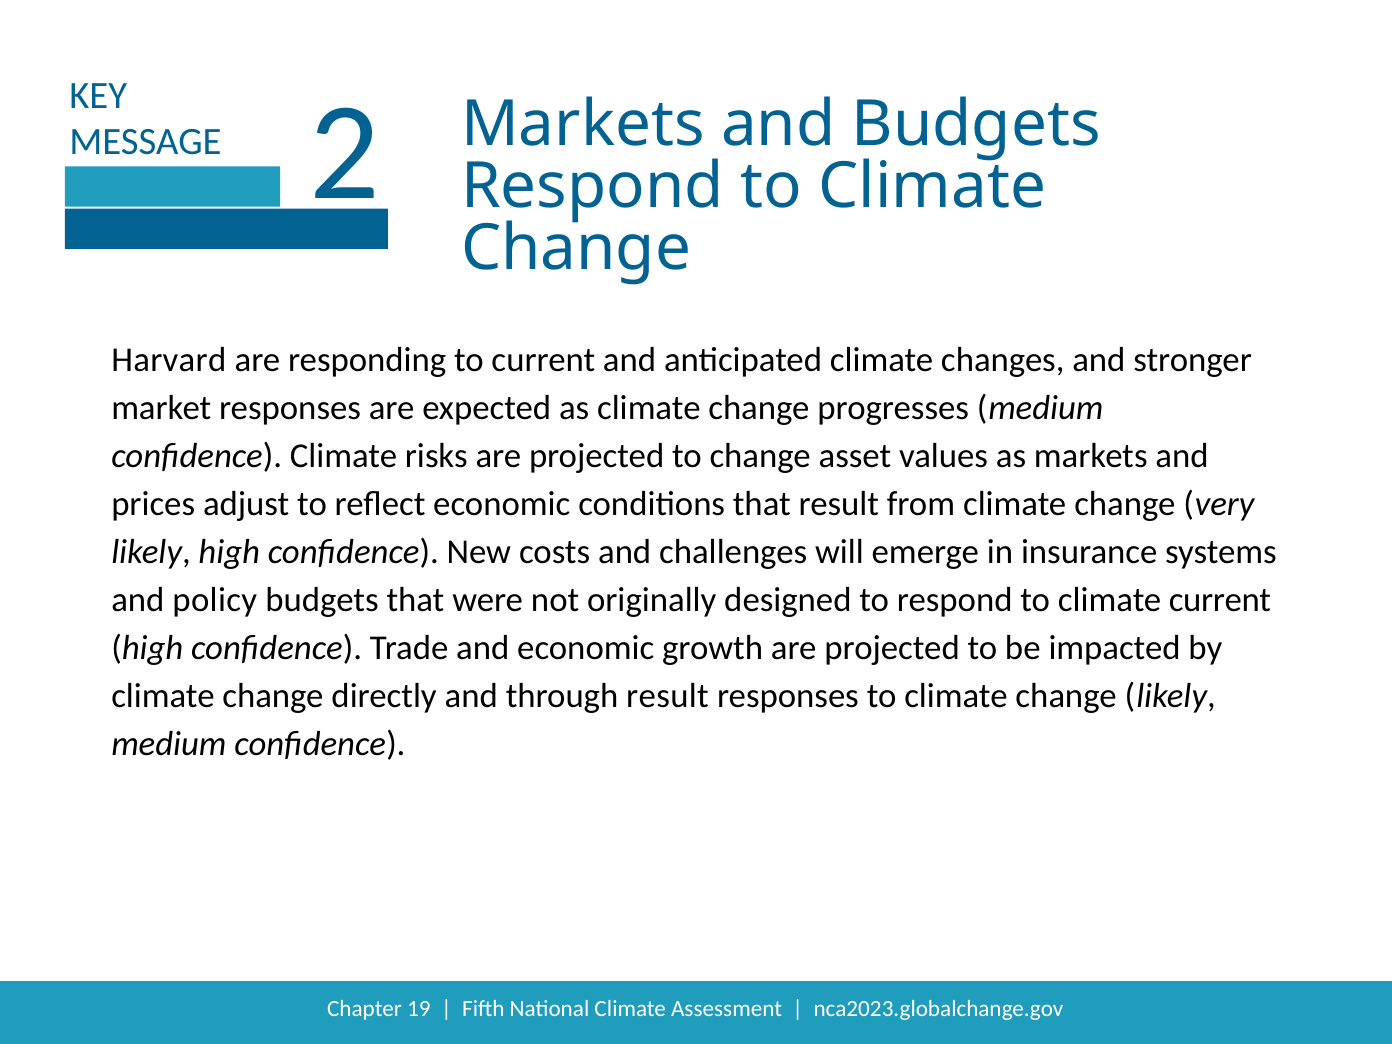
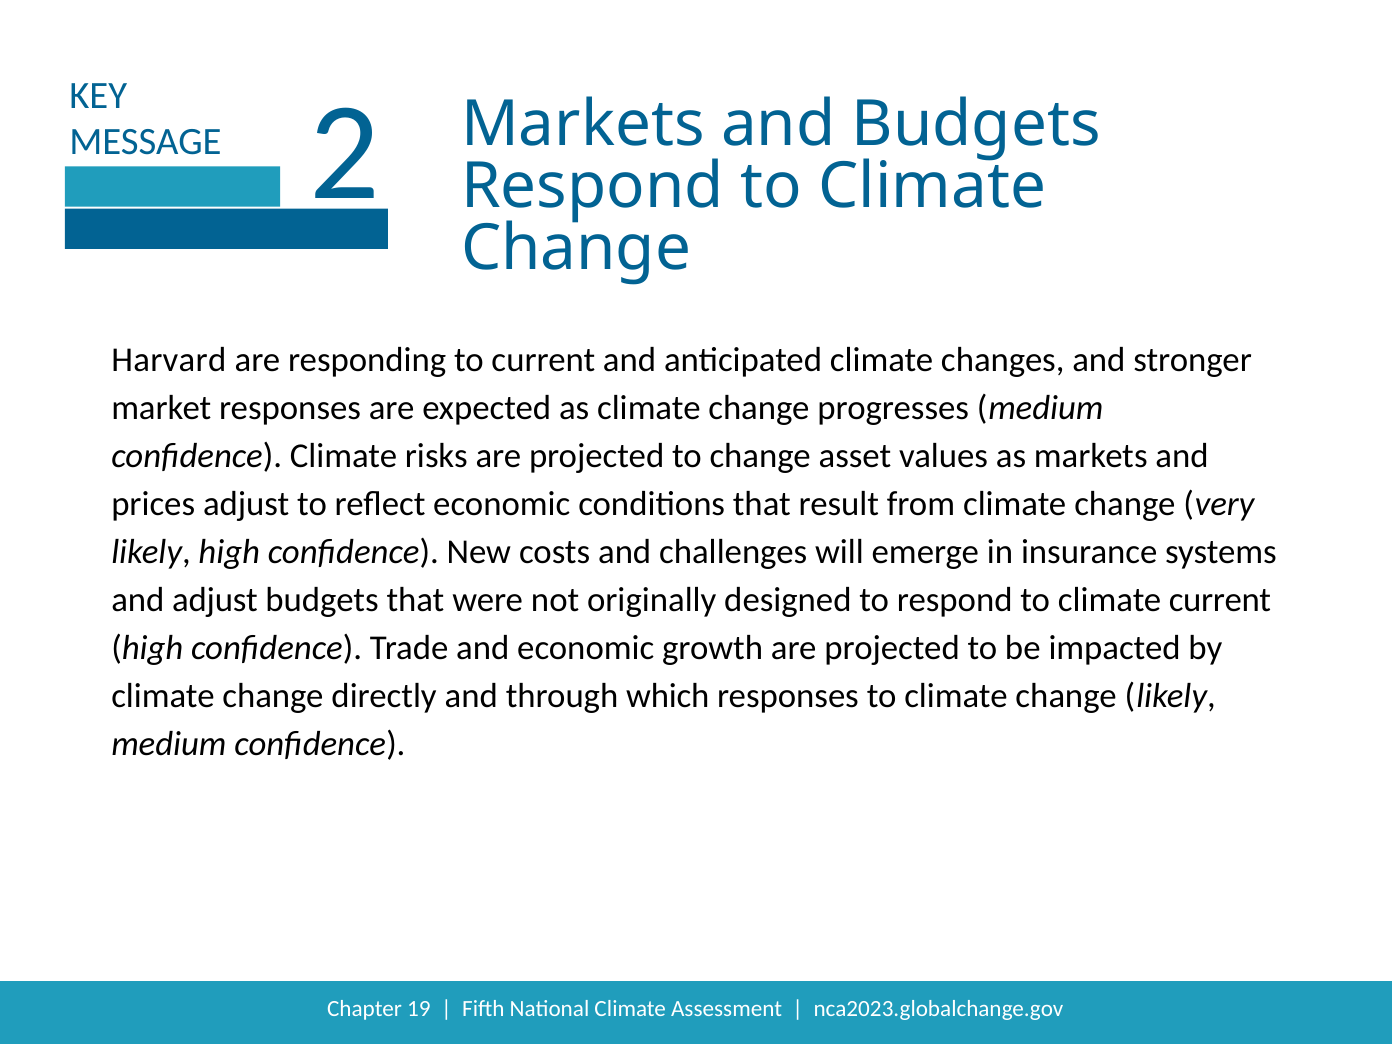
and policy: policy -> adjust
through result: result -> which
